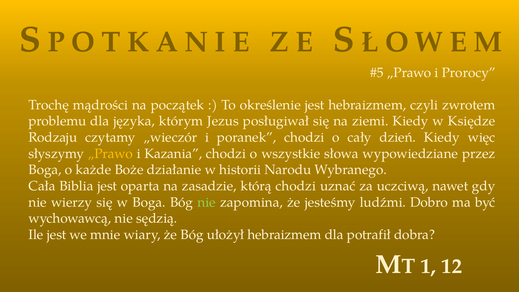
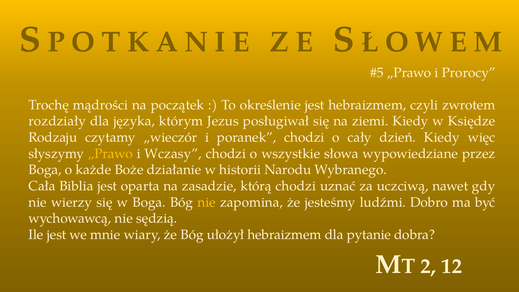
problemu: problemu -> rozdziały
Kazania: Kazania -> Wczasy
nie at (207, 202) colour: light green -> yellow
potrafił: potrafił -> pytanie
1: 1 -> 2
